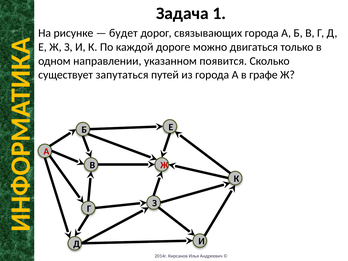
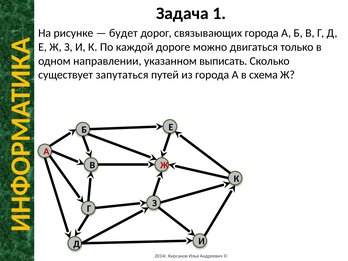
появится: появится -> выписать
графе: графе -> схема
